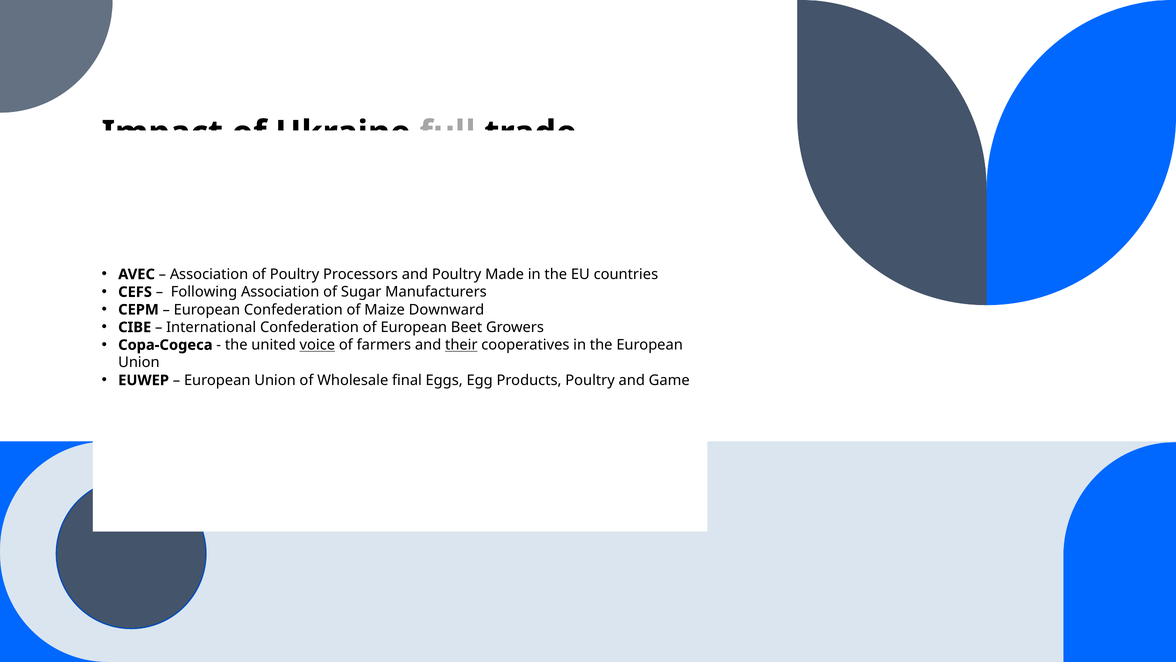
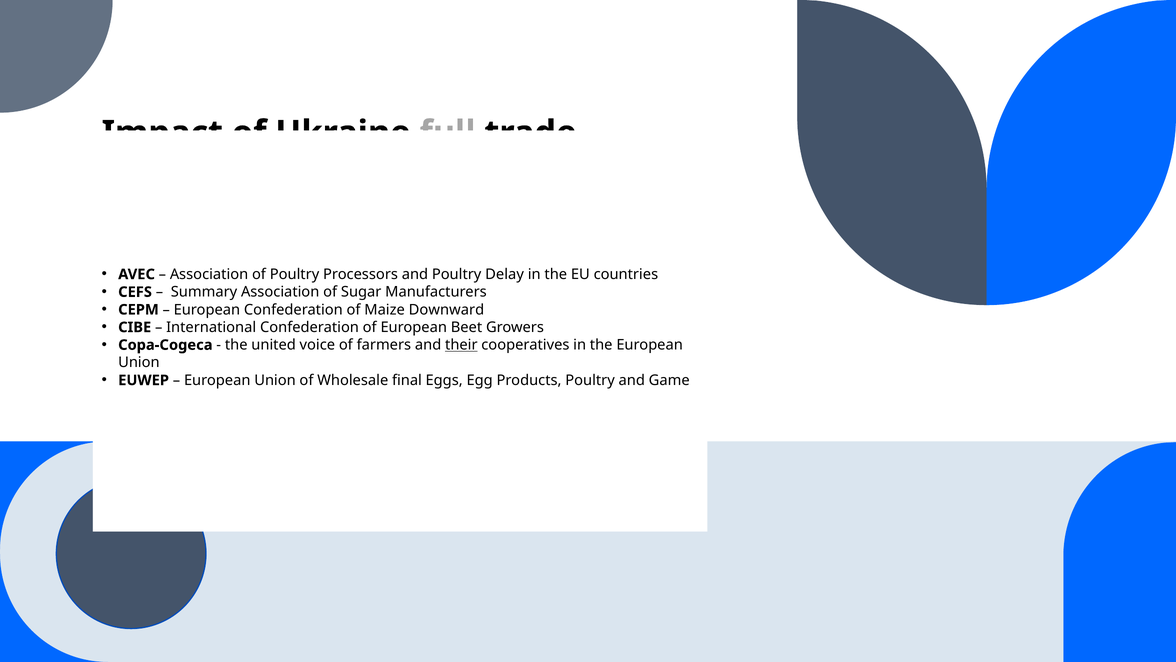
Made: Made -> Delay
Following: Following -> Summary
voice underline: present -> none
